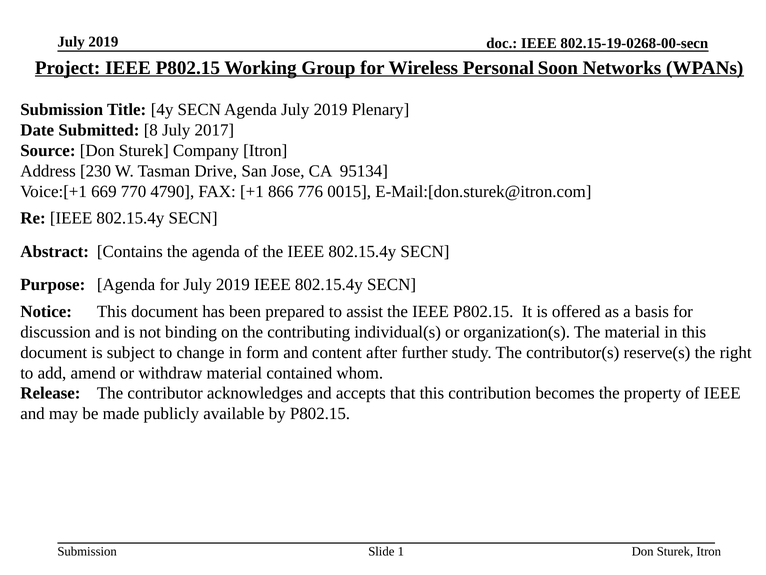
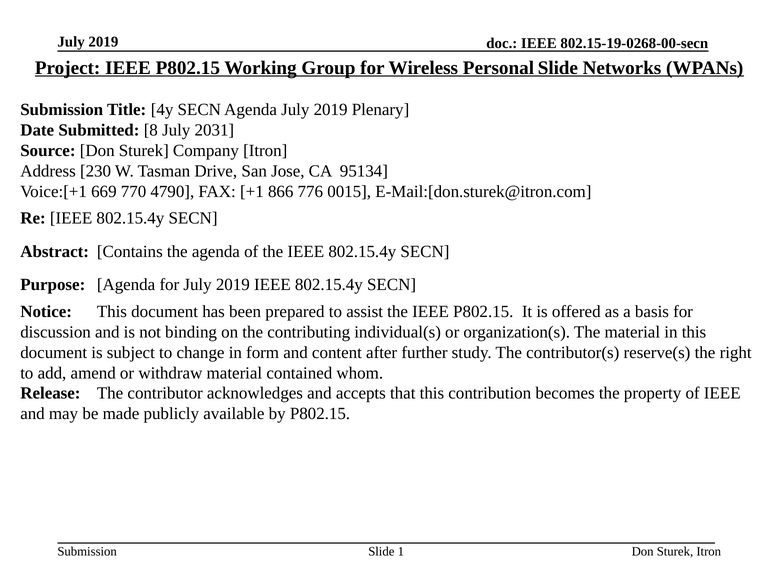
Personal Soon: Soon -> Slide
2017: 2017 -> 2031
